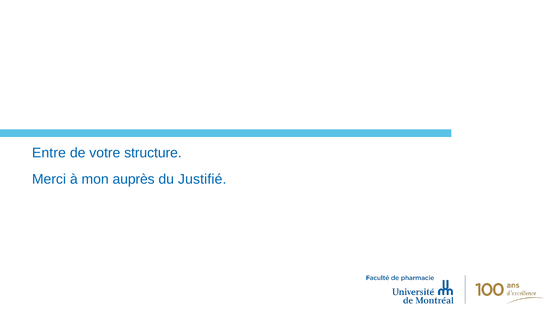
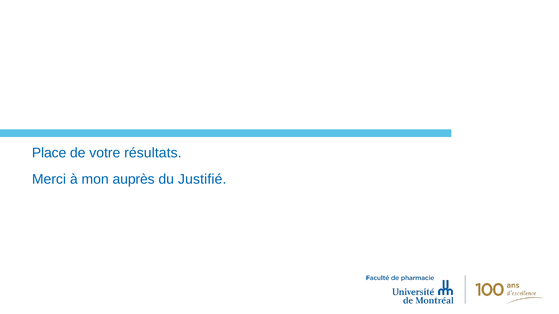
Entre: Entre -> Place
structure: structure -> résultats
